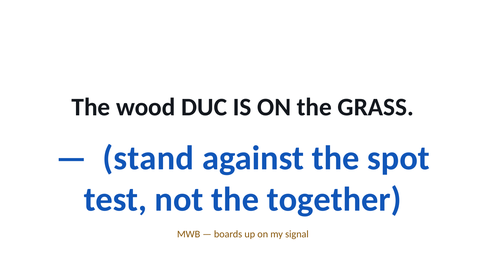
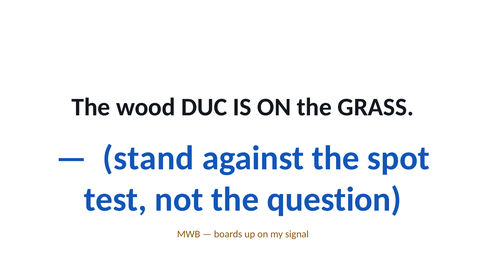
together: together -> question
